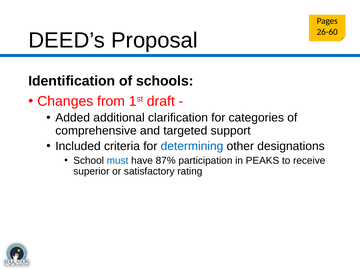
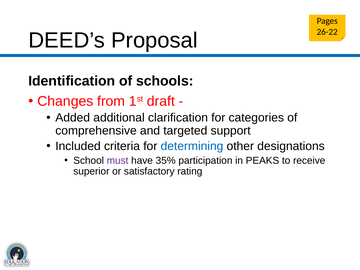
26-60: 26-60 -> 26-22
must colour: blue -> purple
87%: 87% -> 35%
